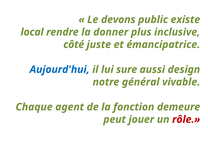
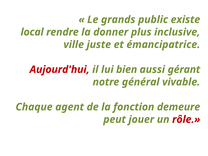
devons: devons -> grands
côté: côté -> ville
Aujourd'hui colour: blue -> red
sure: sure -> bien
design: design -> gérant
